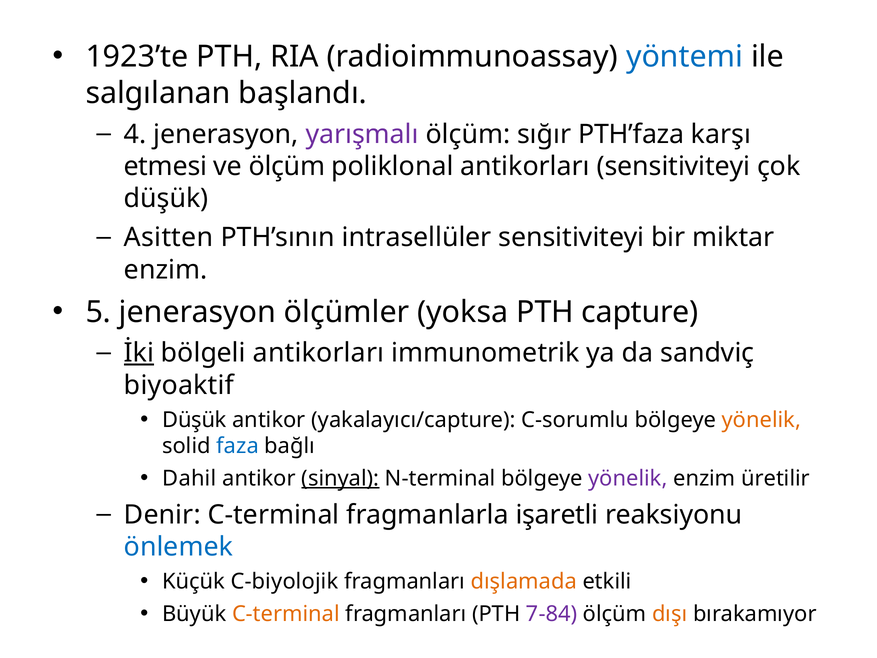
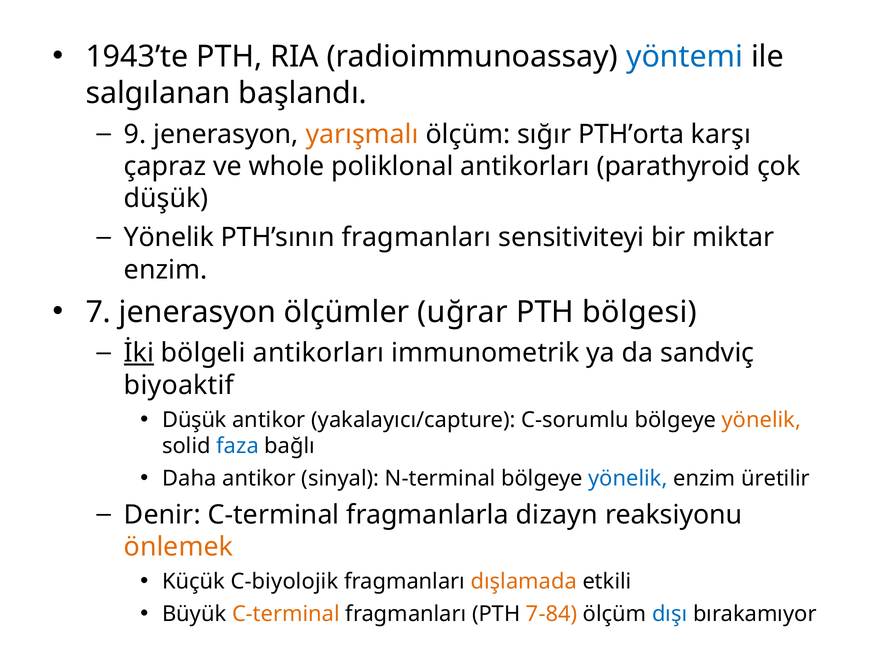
1923’te: 1923’te -> 1943’te
4: 4 -> 9
yarışmalı colour: purple -> orange
PTH’faza: PTH’faza -> PTH’orta
etmesi: etmesi -> çapraz
ve ölçüm: ölçüm -> whole
antikorları sensitiviteyi: sensitiviteyi -> parathyroid
Asitten at (169, 237): Asitten -> Yönelik
PTH’sının intrasellüler: intrasellüler -> fragmanları
5: 5 -> 7
yoksa: yoksa -> uğrar
capture: capture -> bölgesi
Dahil: Dahil -> Daha
sinyal underline: present -> none
yönelik at (628, 478) colour: purple -> blue
işaretli: işaretli -> dizayn
önlemek colour: blue -> orange
7-84 colour: purple -> orange
dışı colour: orange -> blue
